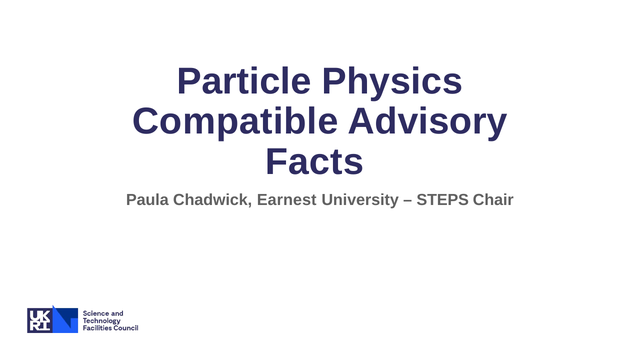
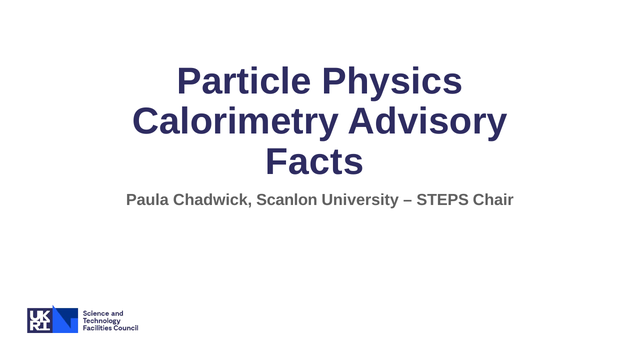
Compatible: Compatible -> Calorimetry
Earnest: Earnest -> Scanlon
